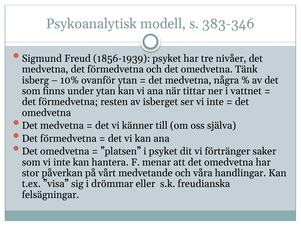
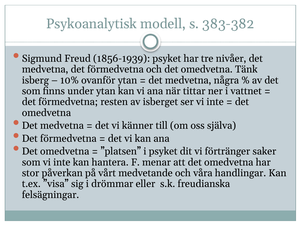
383-346: 383-346 -> 383-382
